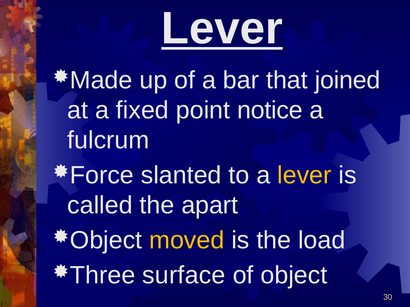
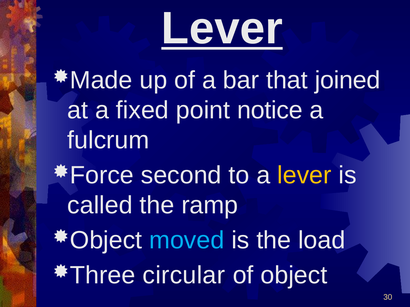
slanted: slanted -> second
apart: apart -> ramp
moved colour: yellow -> light blue
surface: surface -> circular
